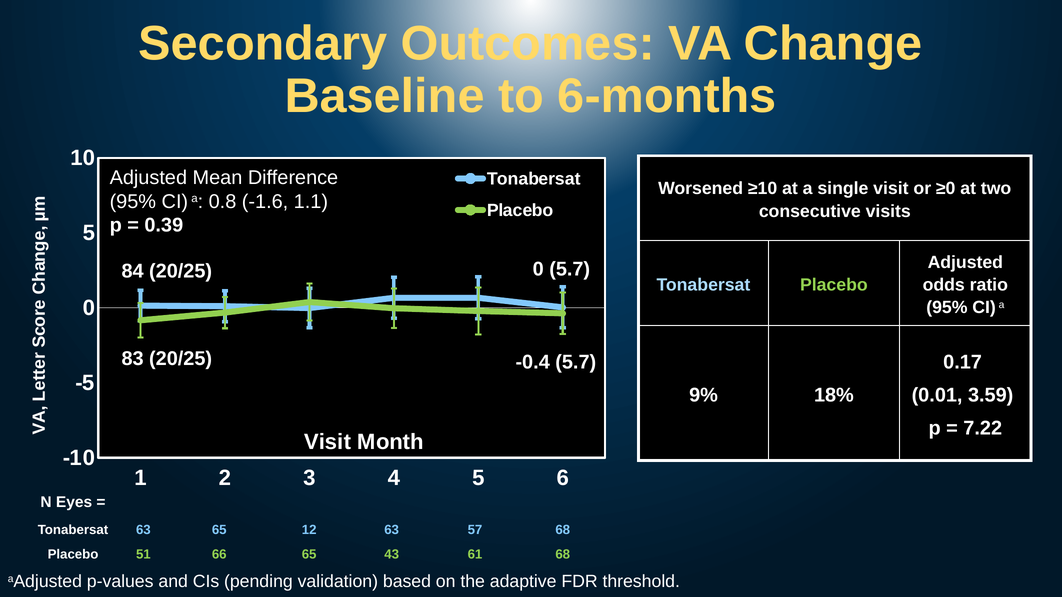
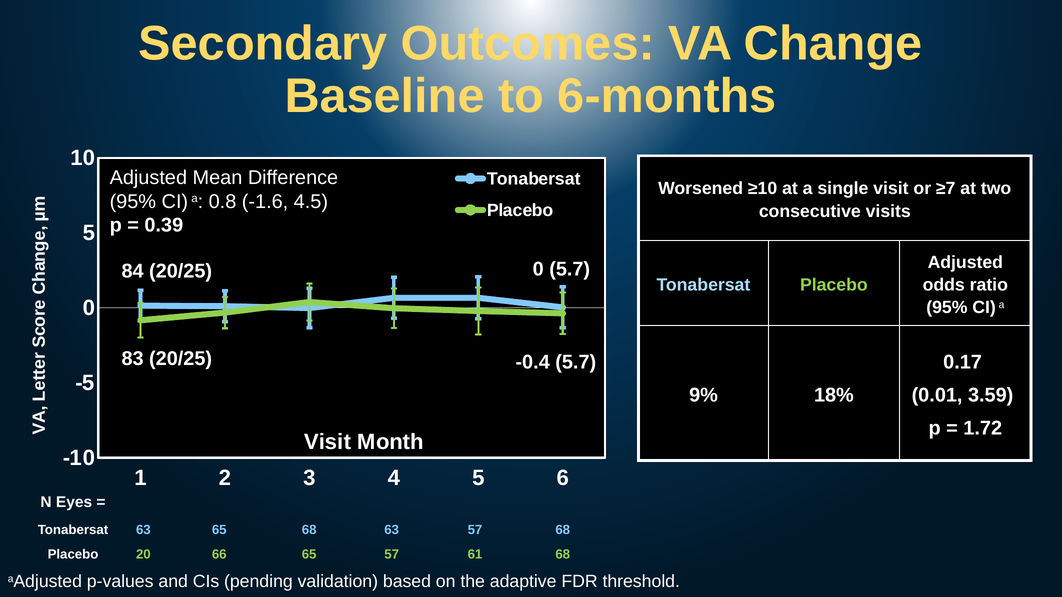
≥0: ≥0 -> ≥7
1.1: 1.1 -> 4.5
7.22: 7.22 -> 1.72
65 12: 12 -> 68
51: 51 -> 20
65 43: 43 -> 57
